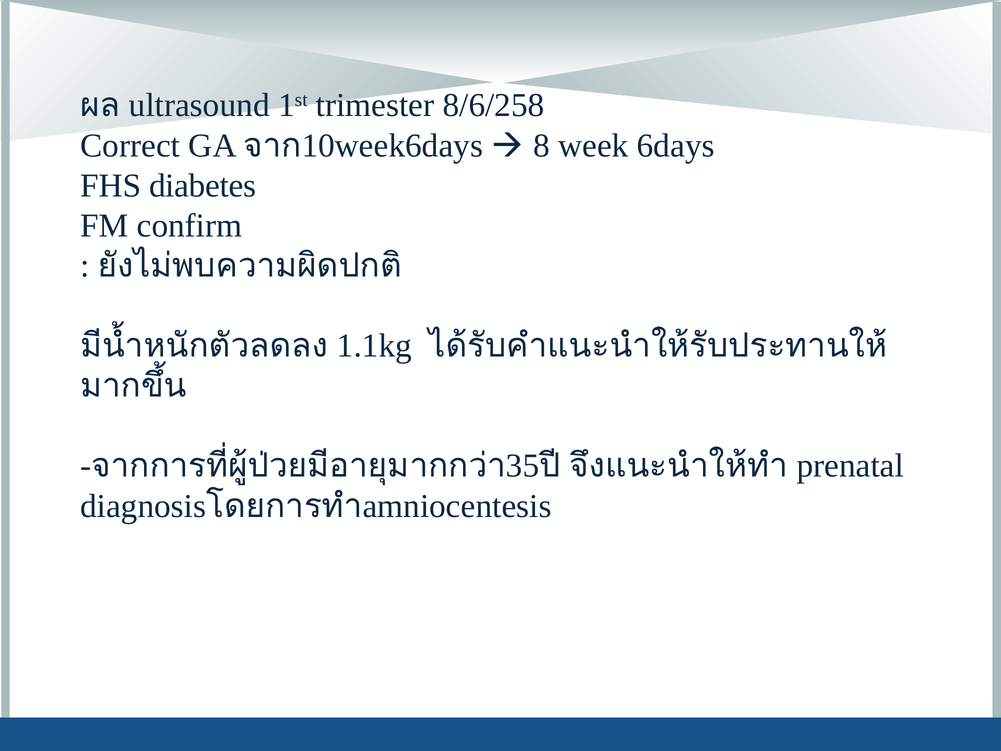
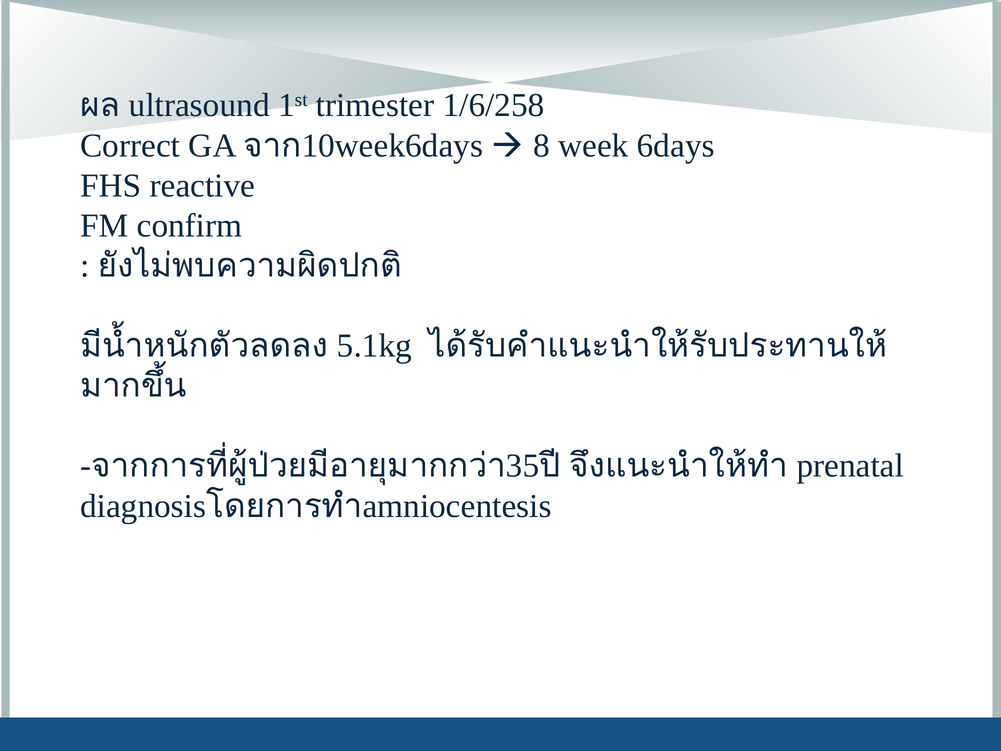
8/6/258: 8/6/258 -> 1/6/258
diabetes: diabetes -> reactive
1.1kg: 1.1kg -> 5.1kg
